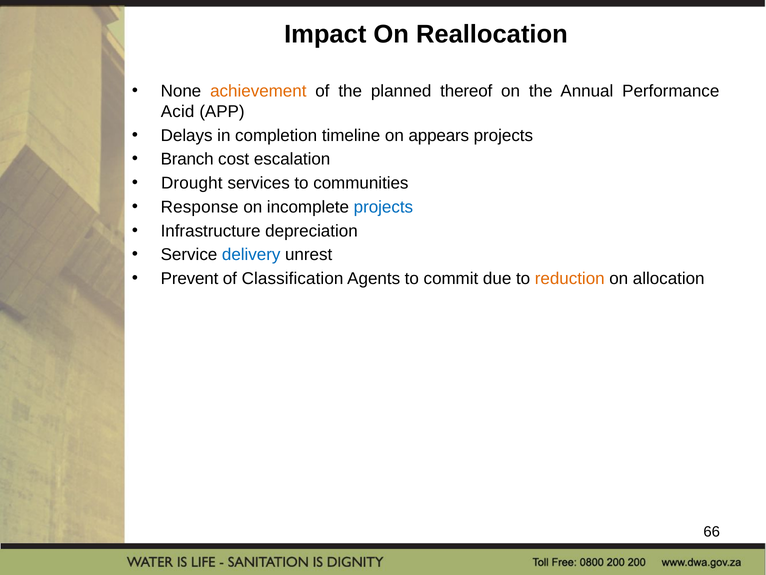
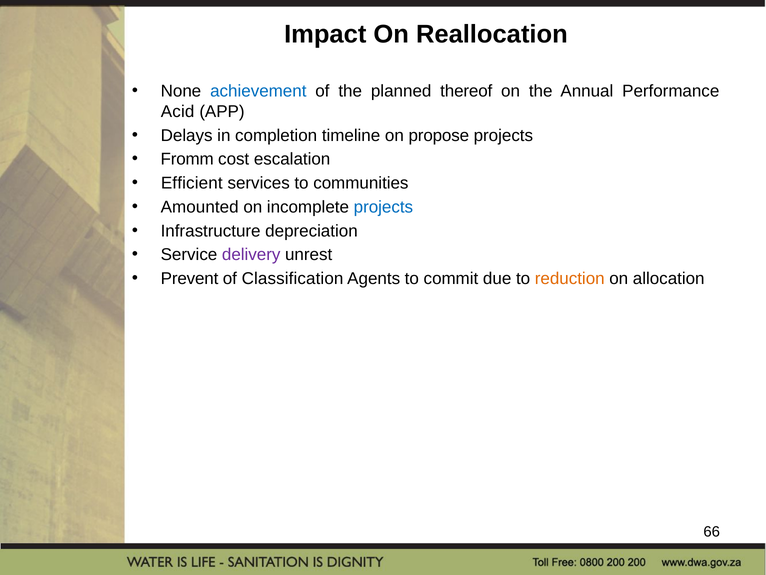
achievement colour: orange -> blue
appears: appears -> propose
Branch: Branch -> Fromm
Drought: Drought -> Efficient
Response: Response -> Amounted
delivery colour: blue -> purple
